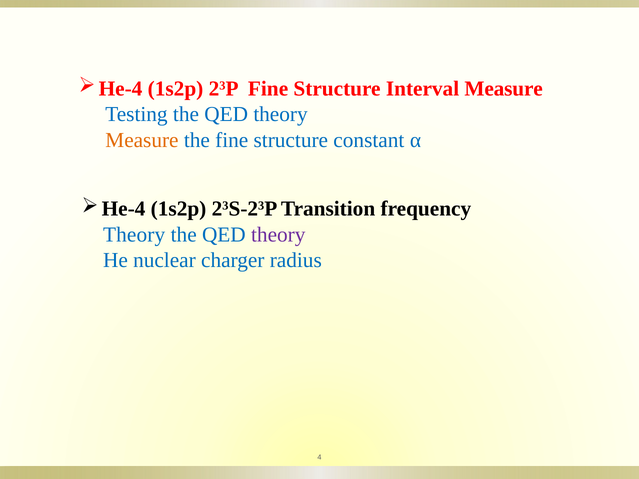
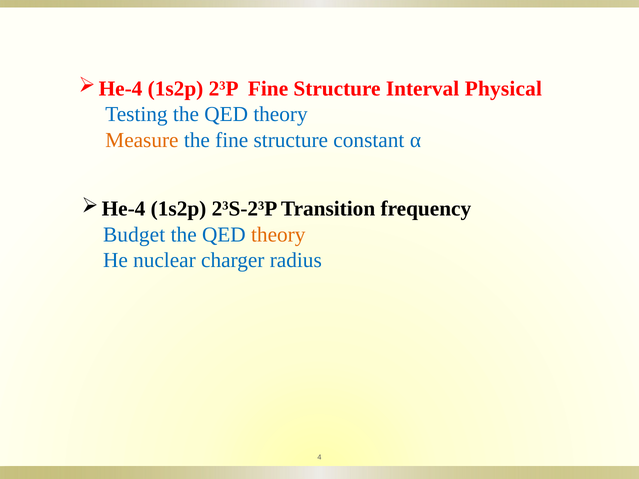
Interval Measure: Measure -> Physical
Theory at (134, 235): Theory -> Budget
theory at (278, 235) colour: purple -> orange
